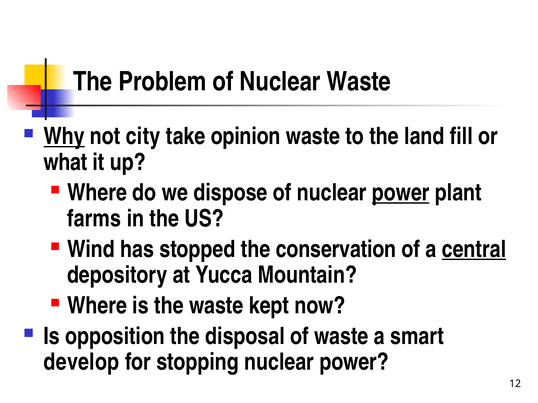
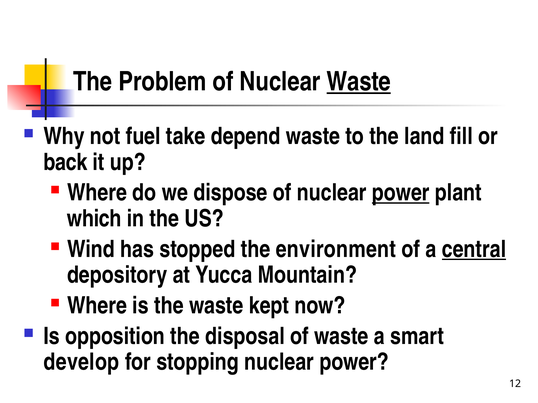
Waste at (359, 82) underline: none -> present
Why underline: present -> none
city: city -> fuel
opinion: opinion -> depend
what: what -> back
farms: farms -> which
conservation: conservation -> environment
